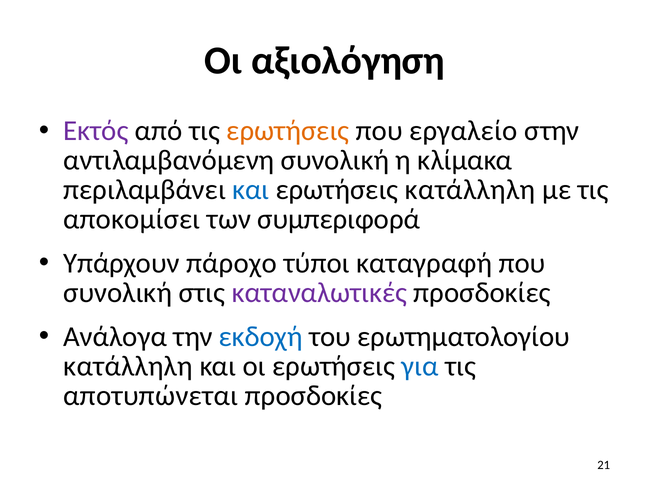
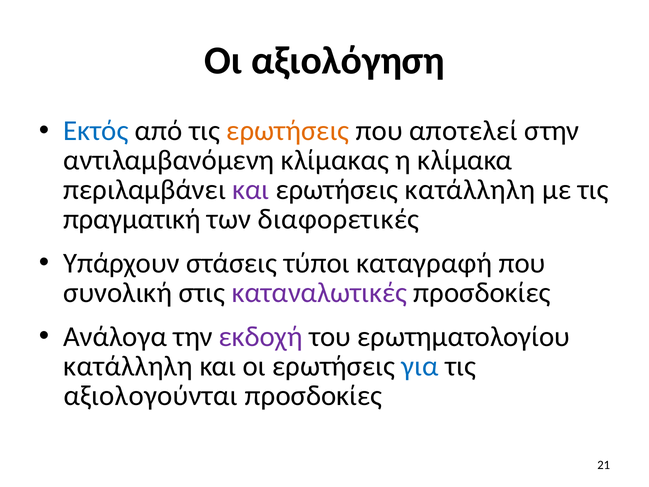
Εκτός colour: purple -> blue
εργαλείο: εργαλείο -> αποτελεί
αντιλαμβανόμενη συνολική: συνολική -> κλίμακας
και at (251, 190) colour: blue -> purple
αποκομίσει: αποκομίσει -> πραγματική
συμπεριφορά: συμπεριφορά -> διαφορετικές
πάροχο: πάροχο -> στάσεις
εκδοχή colour: blue -> purple
αποτυπώνεται: αποτυπώνεται -> αξιολογούνται
